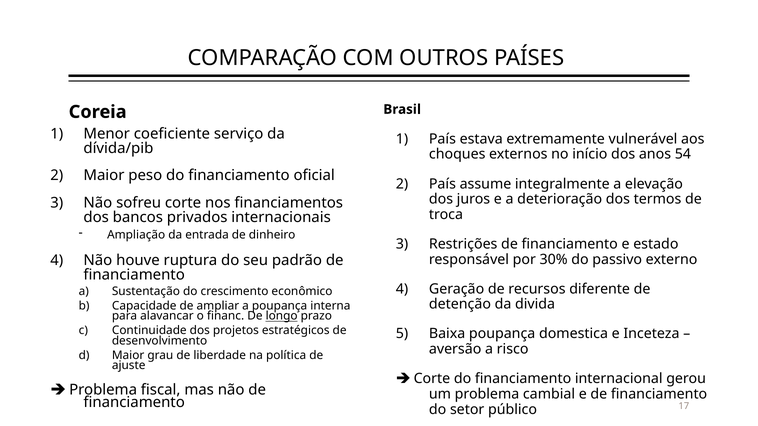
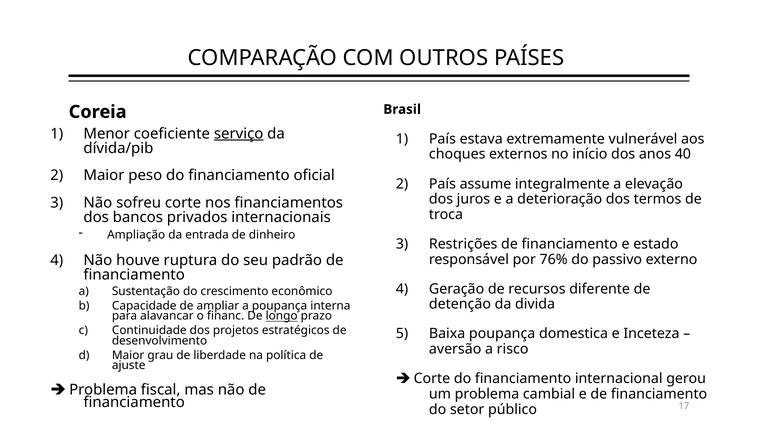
serviço underline: none -> present
54: 54 -> 40
30%: 30% -> 76%
